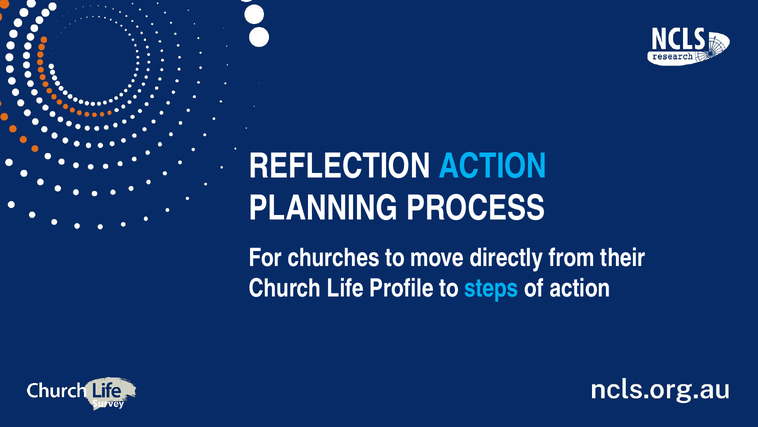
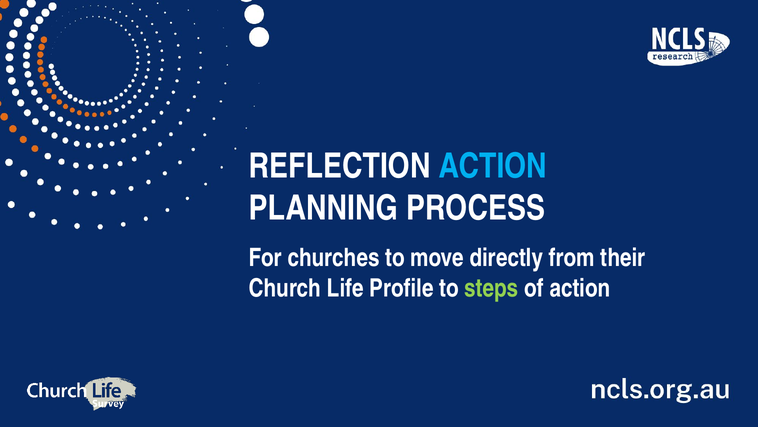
steps colour: light blue -> light green
